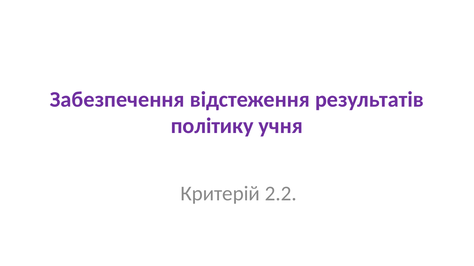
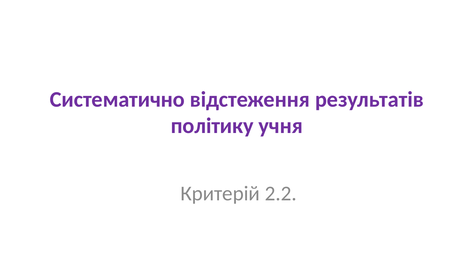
Забезпечення: Забезпечення -> Систематично
